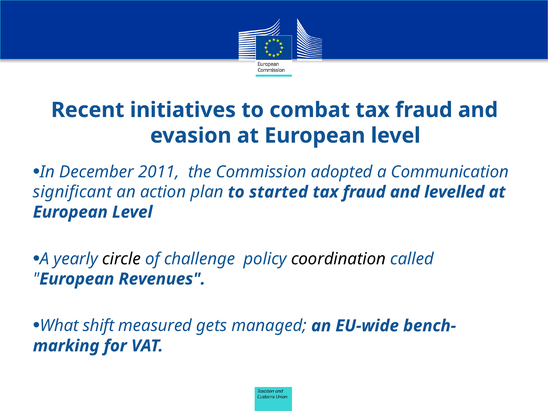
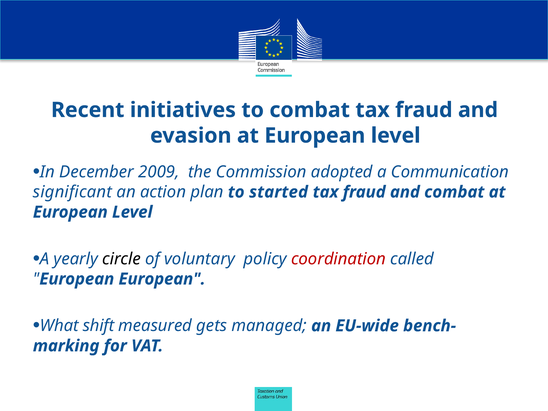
2011: 2011 -> 2009
and levelled: levelled -> combat
challenge: challenge -> voluntary
coordination colour: black -> red
European Revenues: Revenues -> European
